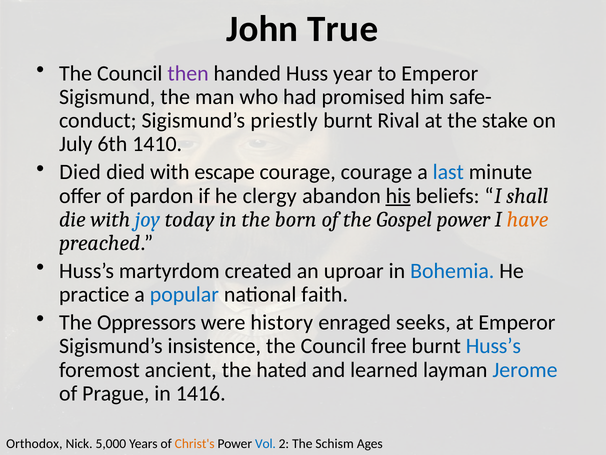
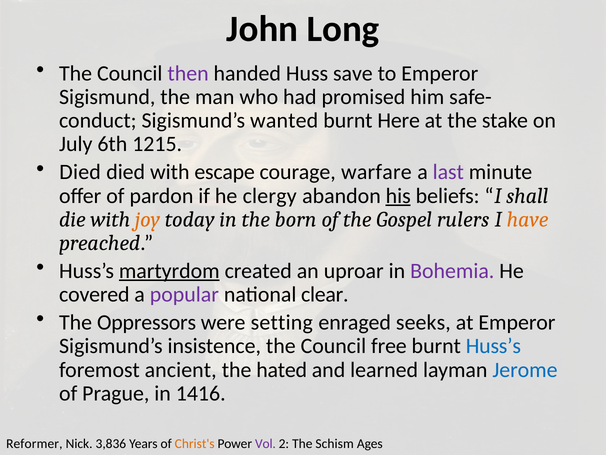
True: True -> Long
year: year -> save
priestly: priestly -> wanted
Rival: Rival -> Here
1410: 1410 -> 1215
courage courage: courage -> warfare
last colour: blue -> purple
joy colour: blue -> orange
Gospel power: power -> rulers
martyrdom underline: none -> present
Bohemia colour: blue -> purple
practice: practice -> covered
popular colour: blue -> purple
faith: faith -> clear
history: history -> setting
Orthodox: Orthodox -> Reformer
5,000: 5,000 -> 3,836
Vol colour: blue -> purple
